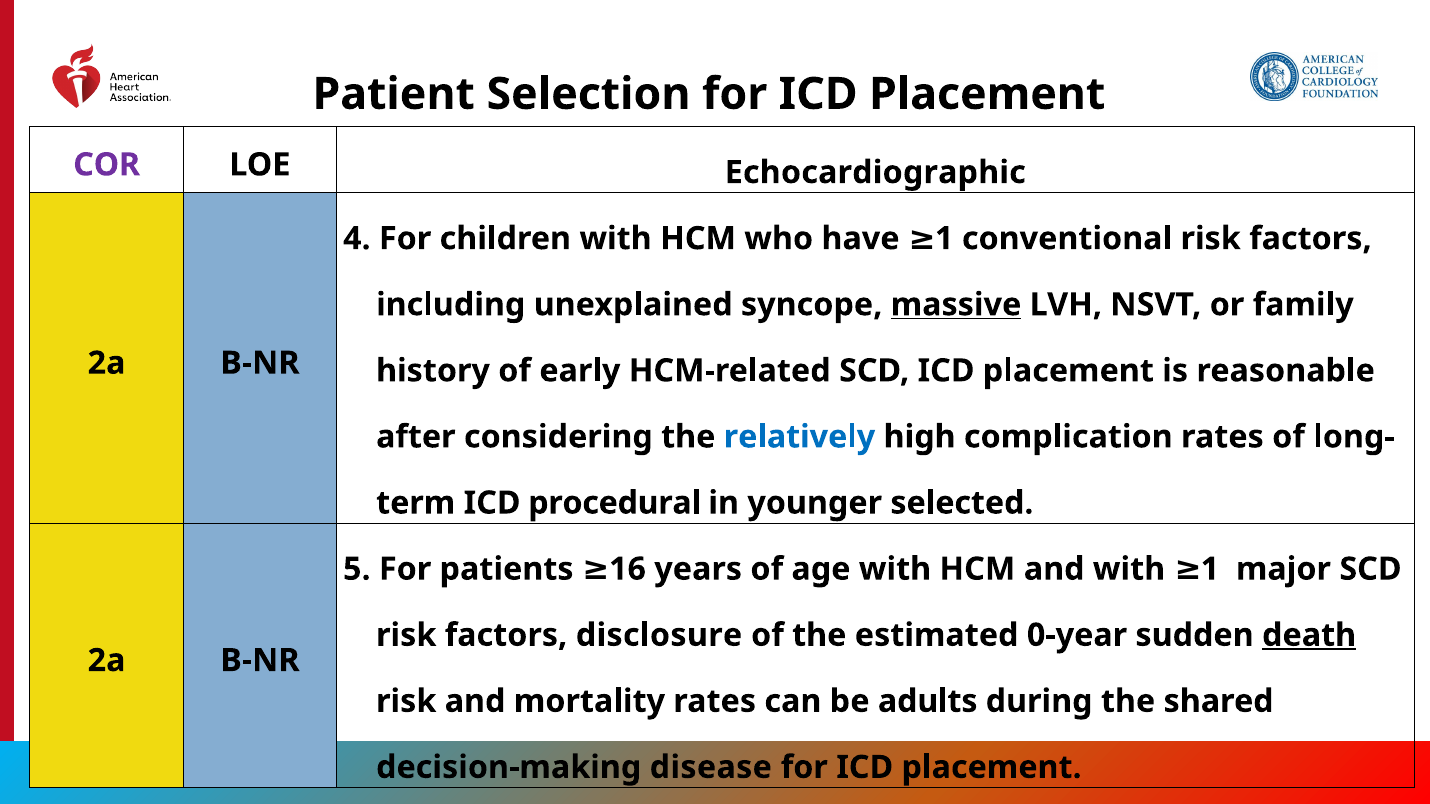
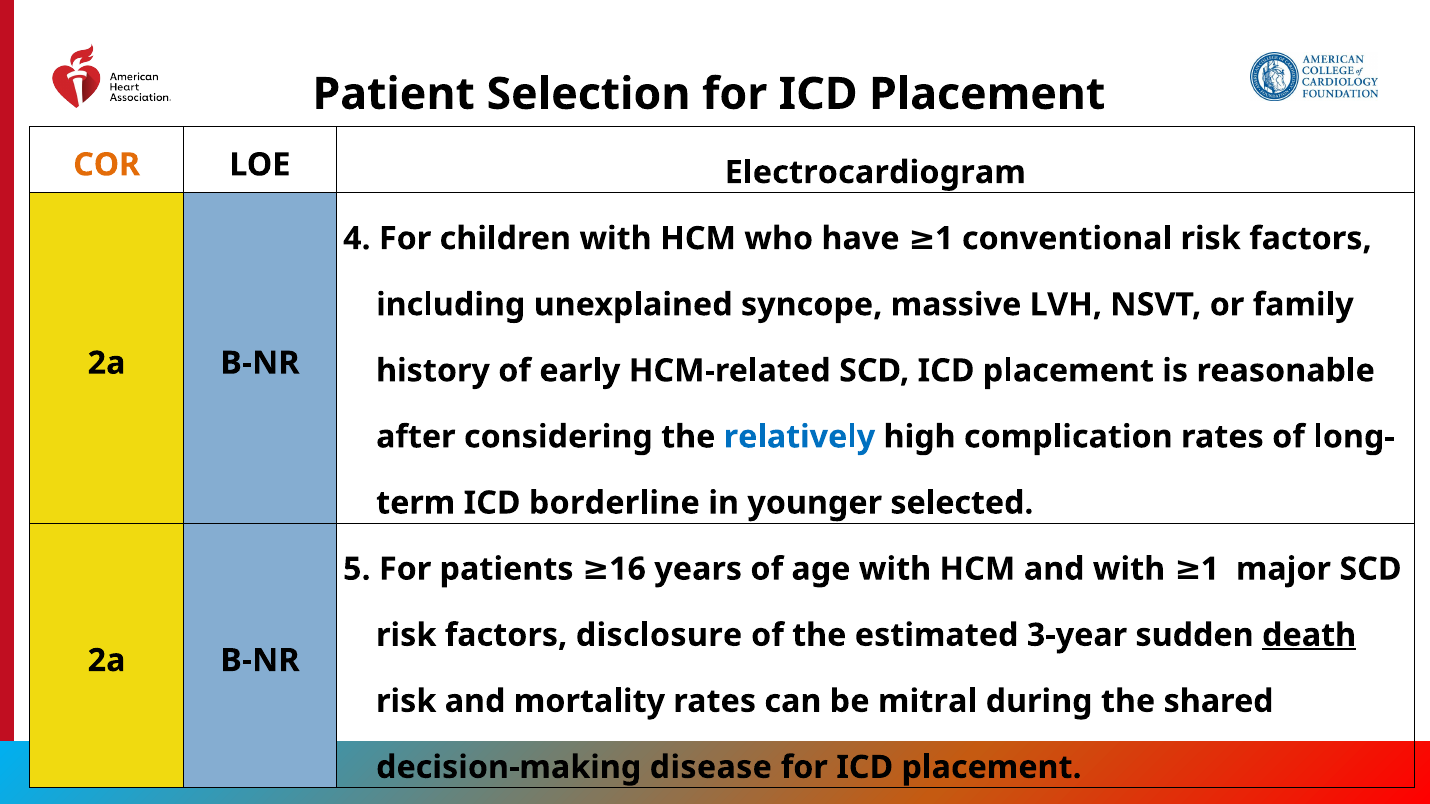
COR colour: purple -> orange
Echocardiographic: Echocardiographic -> Electrocardiogram
massive underline: present -> none
procedural: procedural -> borderline
0-year: 0-year -> 3-year
adults: adults -> mitral
